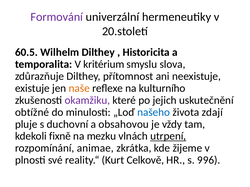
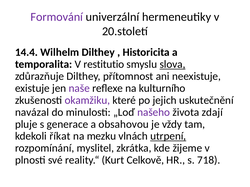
60.5: 60.5 -> 14.4
kritérium: kritérium -> restitutio
slova underline: none -> present
naše colour: orange -> purple
obtížné: obtížné -> navázal
našeho colour: blue -> purple
duchovní: duchovní -> generace
fixně: fixně -> říkat
animae: animae -> myslitel
996: 996 -> 718
